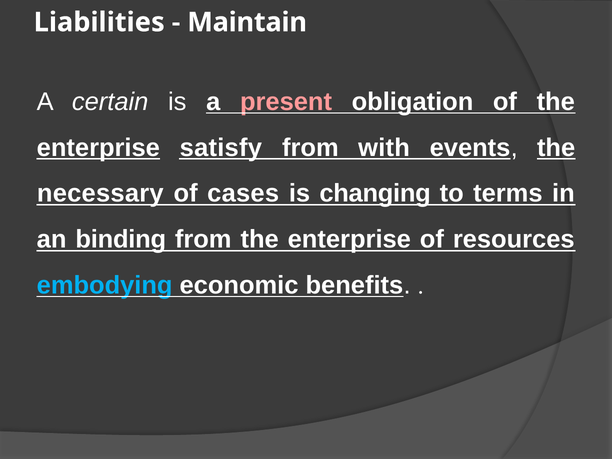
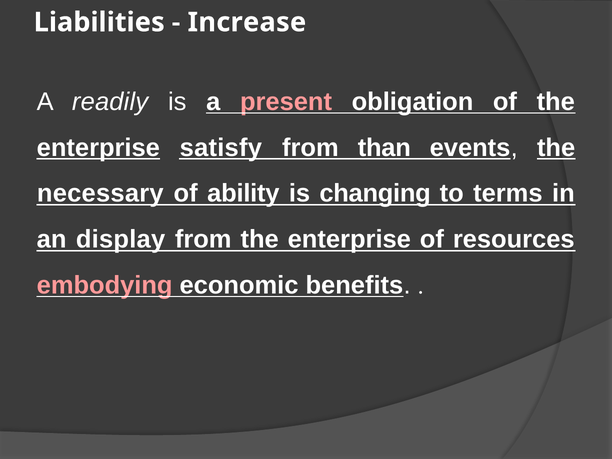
Maintain: Maintain -> Increase
certain: certain -> readily
with: with -> than
cases: cases -> ability
binding: binding -> display
embodying colour: light blue -> pink
